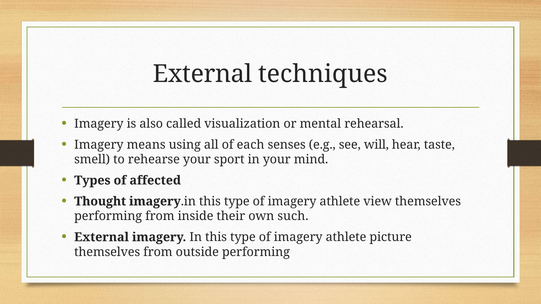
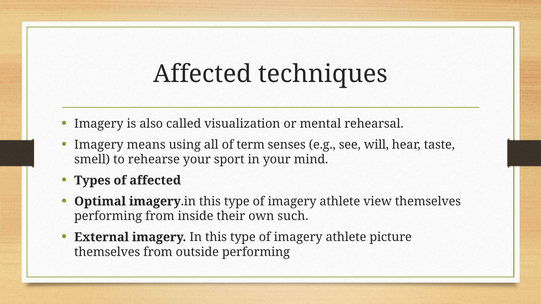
External at (203, 74): External -> Affected
each: each -> term
Thought: Thought -> Optimal
